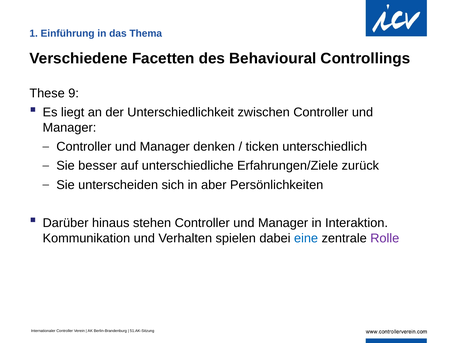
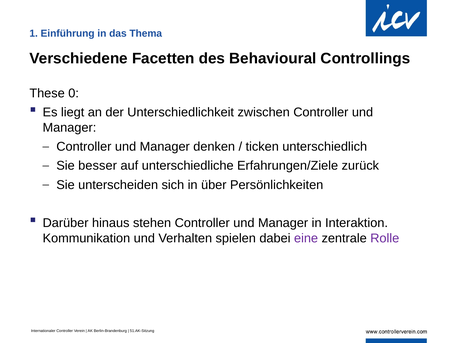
9: 9 -> 0
aber: aber -> über
eine colour: blue -> purple
